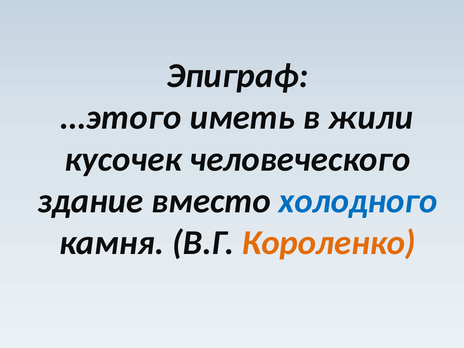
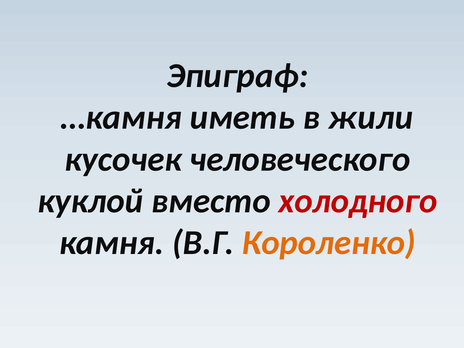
…этого: …этого -> …камня
здание: здание -> куклой
холодного colour: blue -> red
